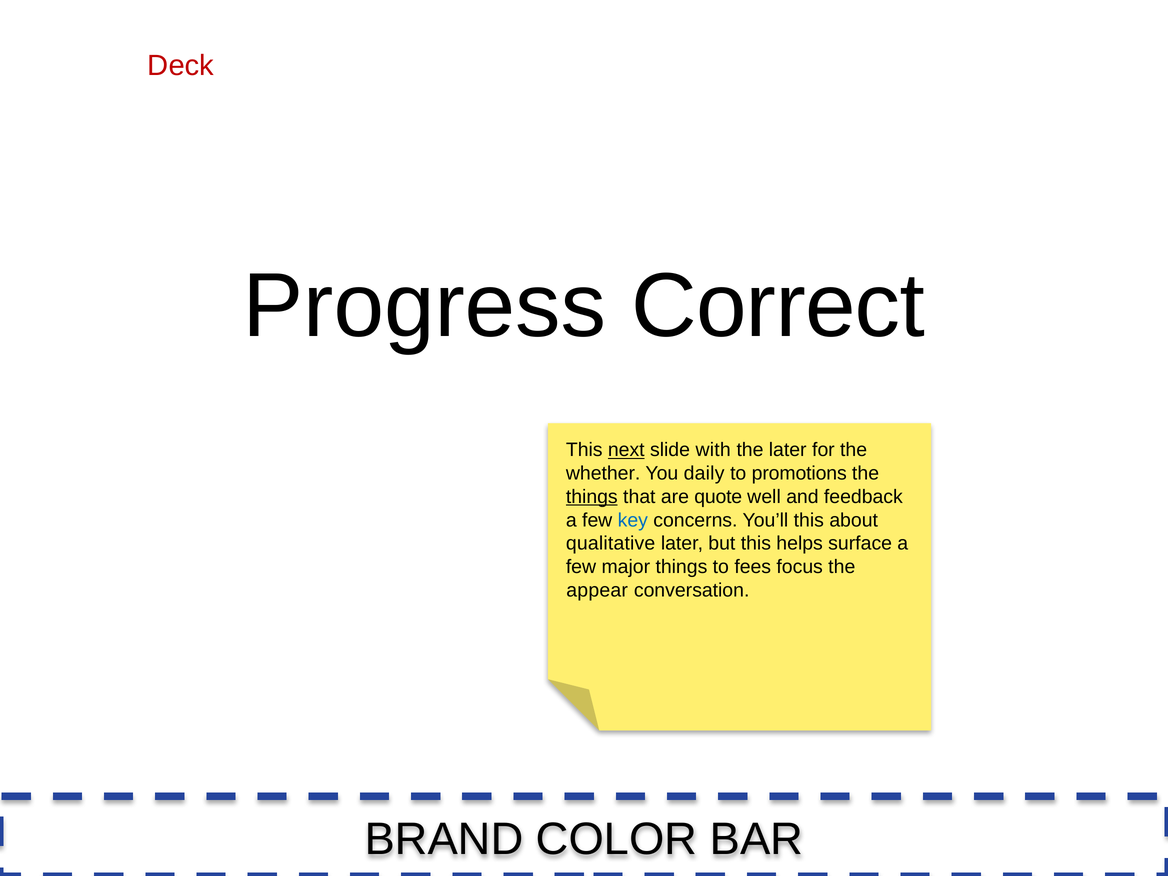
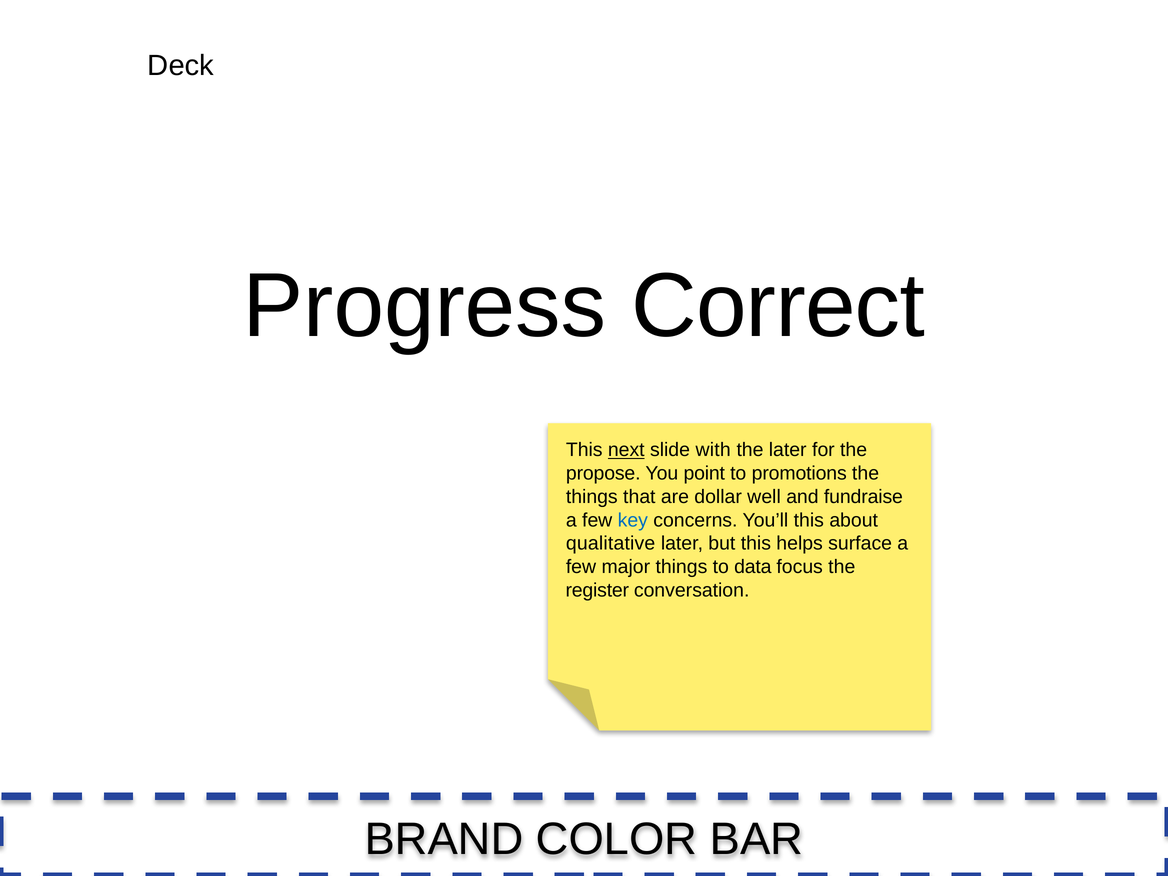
Deck colour: red -> black
whether: whether -> propose
daily: daily -> point
things at (592, 497) underline: present -> none
quote: quote -> dollar
feedback: feedback -> fundraise
fees: fees -> data
appear: appear -> register
